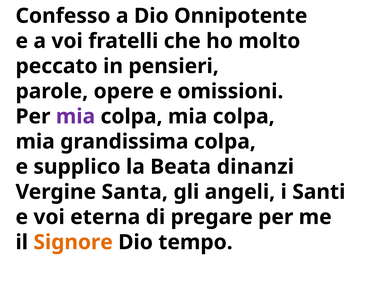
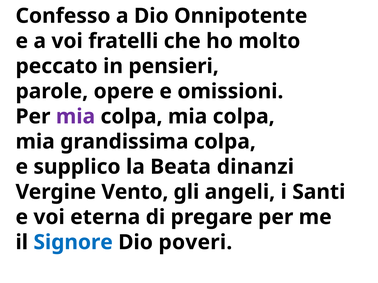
Santa: Santa -> Vento
Signore colour: orange -> blue
tempo: tempo -> poveri
